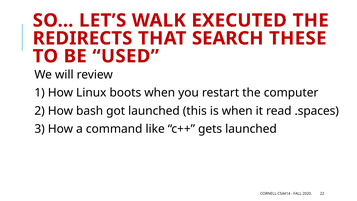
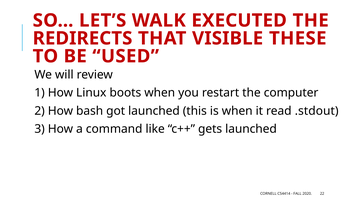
SEARCH: SEARCH -> VISIBLE
.spaces: .spaces -> .stdout
